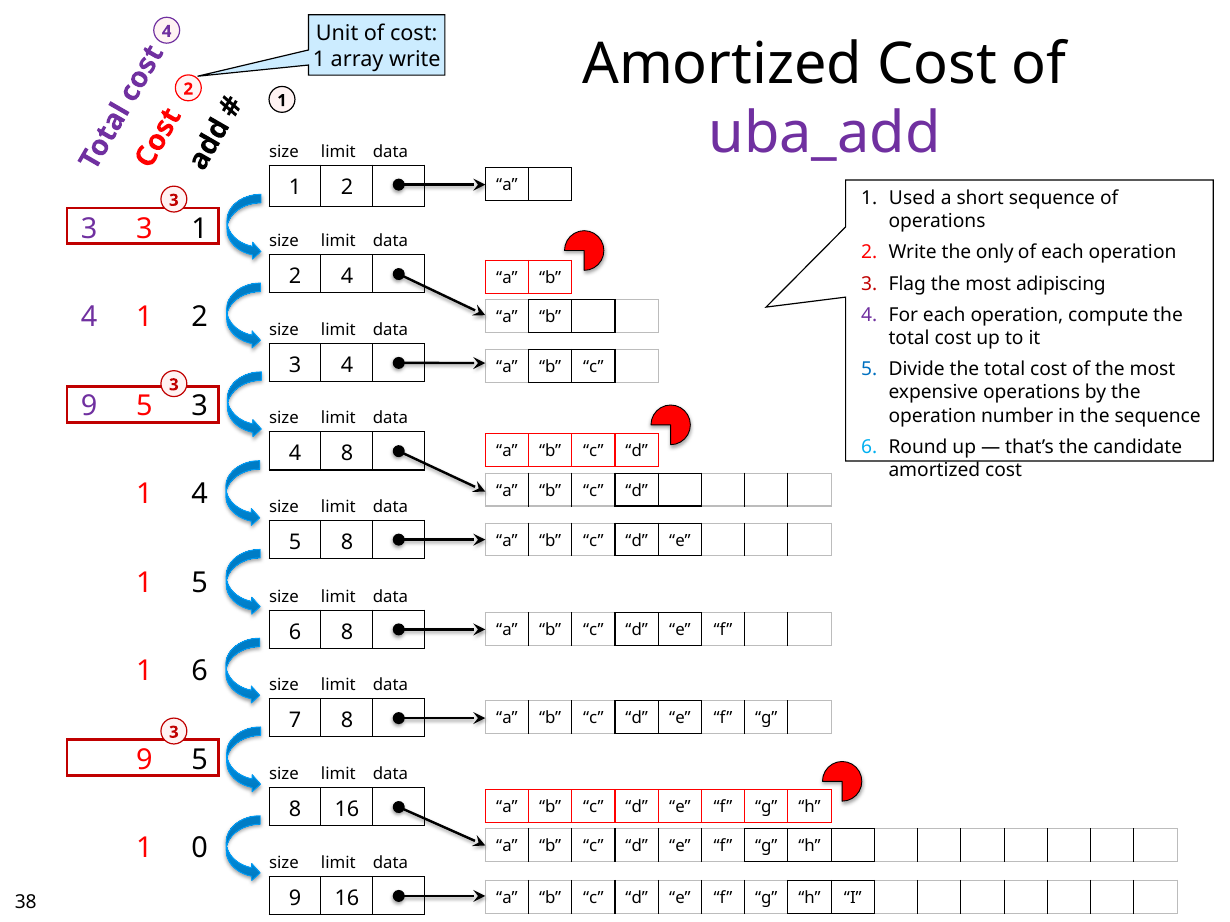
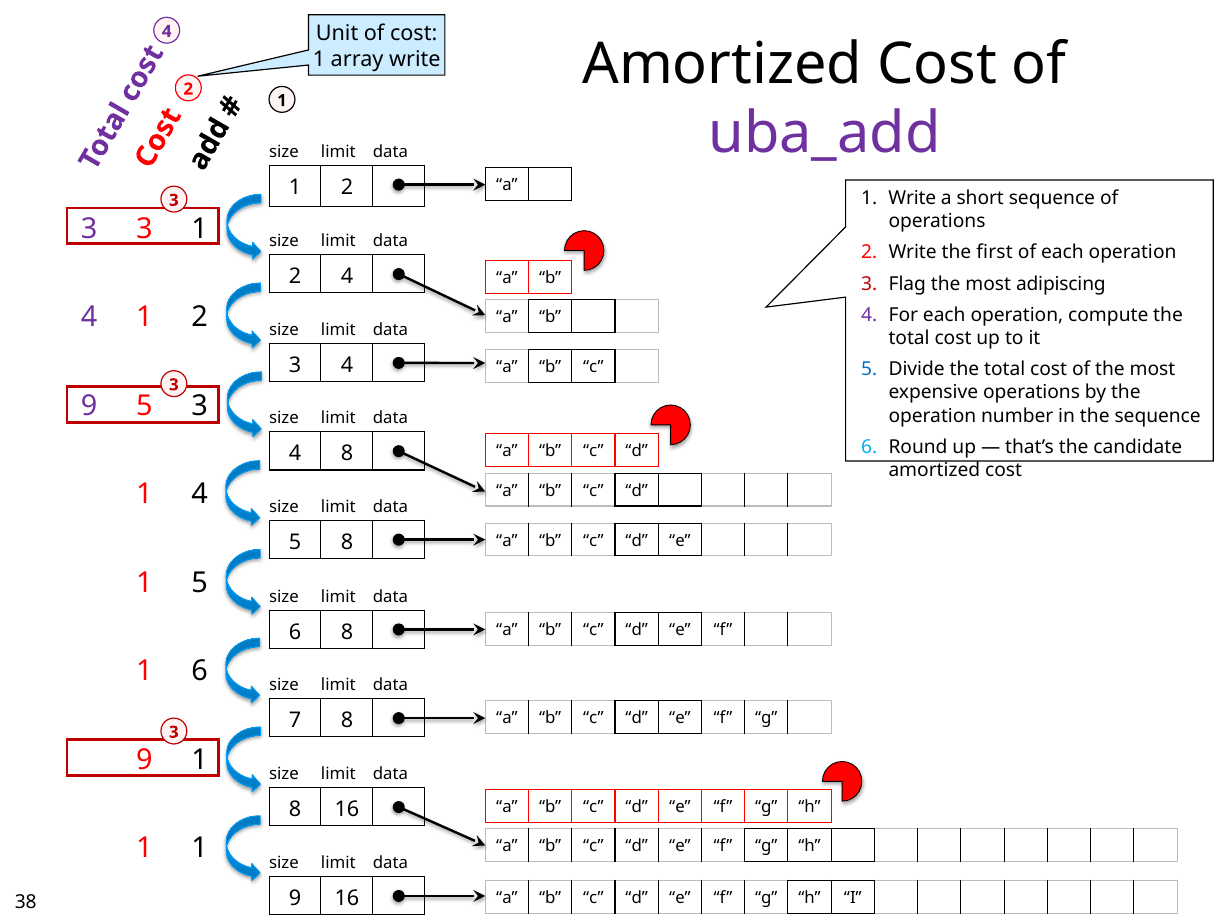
1 Used: Used -> Write
only: only -> first
21 9 5: 5 -> 1
1 0: 0 -> 1
